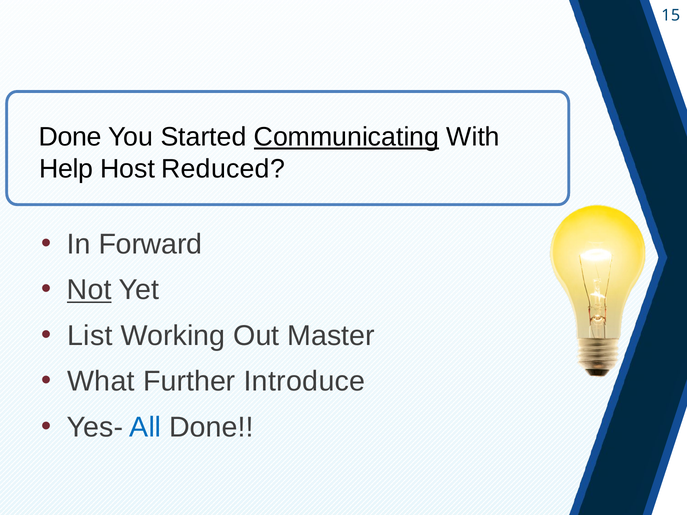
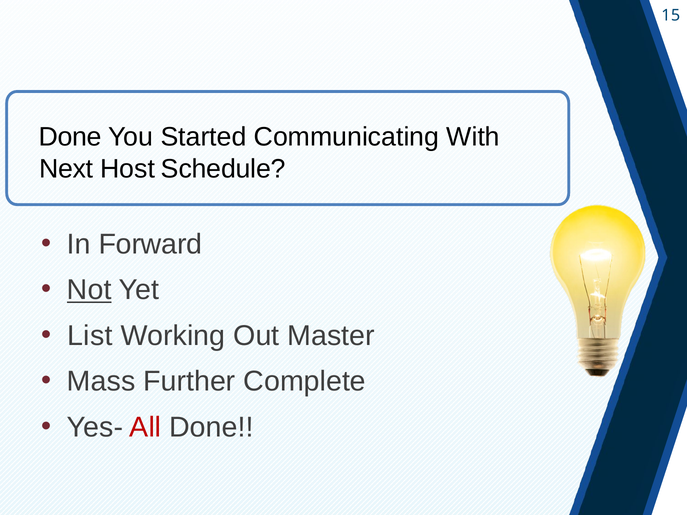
Communicating underline: present -> none
Help: Help -> Next
Reduced: Reduced -> Schedule
What: What -> Mass
Introduce: Introduce -> Complete
All colour: blue -> red
